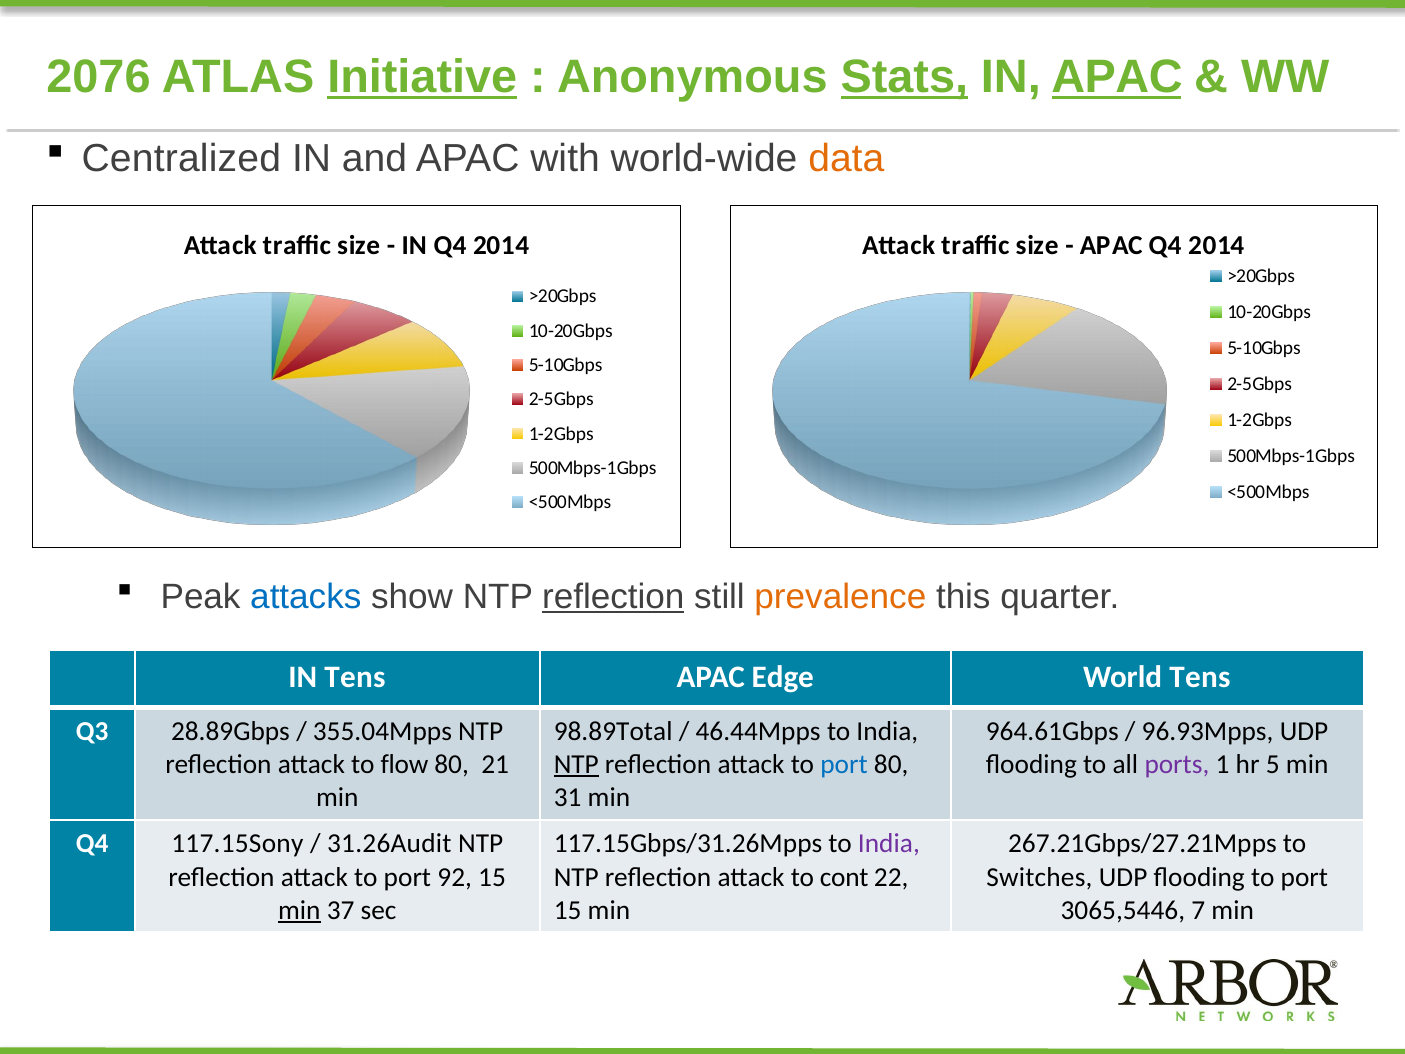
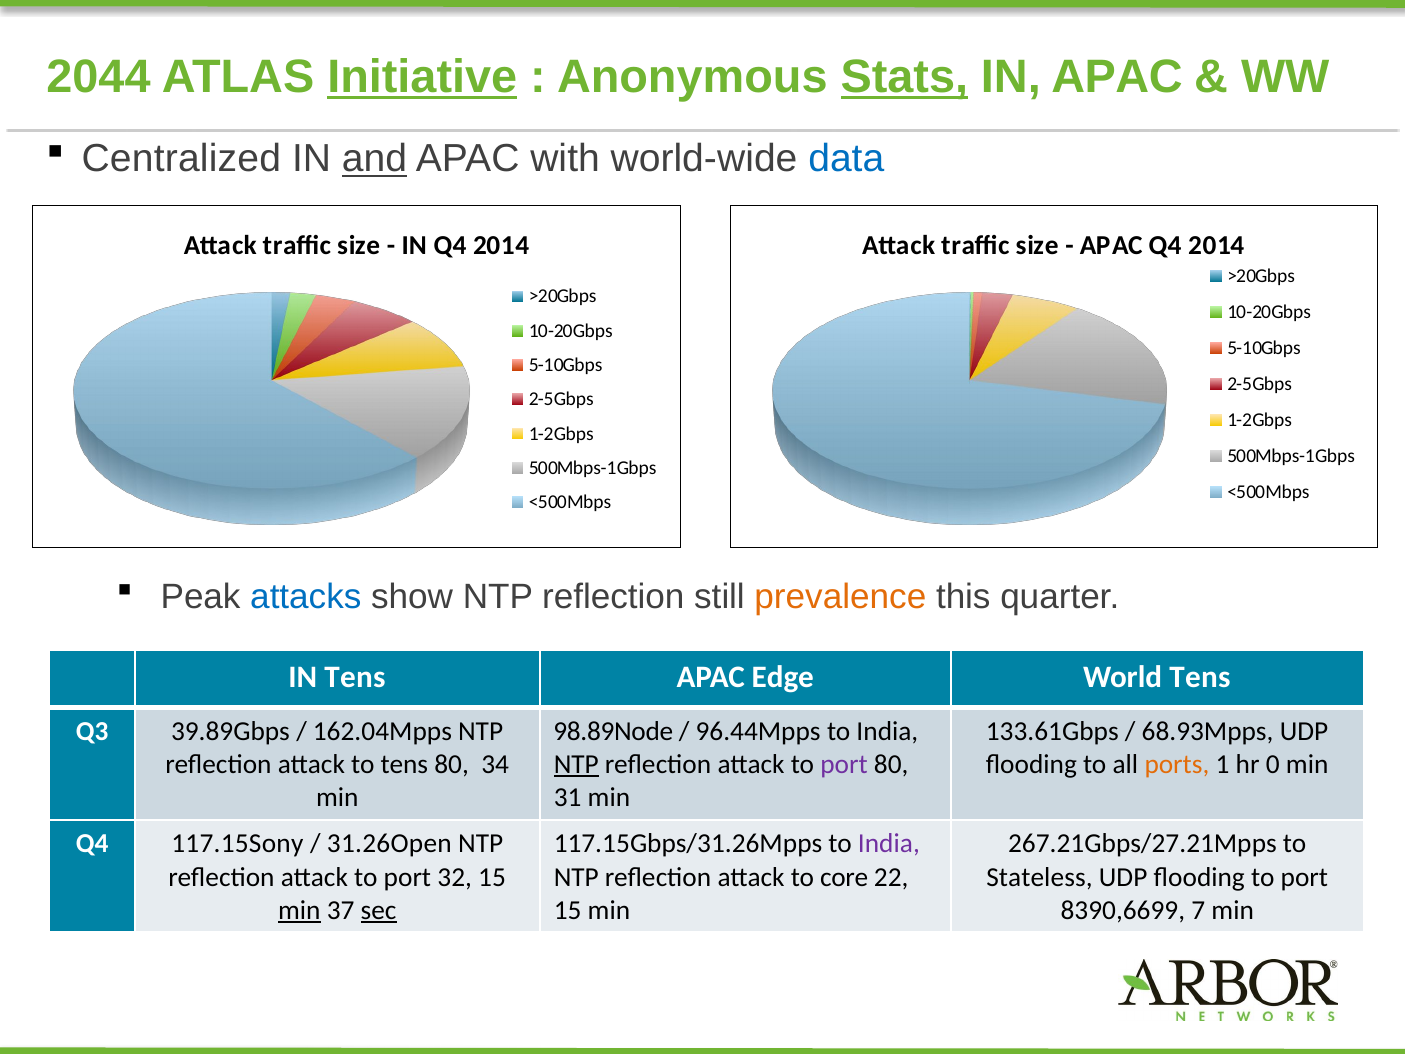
2076: 2076 -> 2044
APAC at (1117, 77) underline: present -> none
and underline: none -> present
data colour: orange -> blue
reflection at (613, 597) underline: present -> none
28.89Gbps: 28.89Gbps -> 39.89Gbps
355.04Mpps: 355.04Mpps -> 162.04Mpps
98.89Total: 98.89Total -> 98.89Node
46.44Mpps: 46.44Mpps -> 96.44Mpps
964.61Gbps: 964.61Gbps -> 133.61Gbps
96.93Mpps: 96.93Mpps -> 68.93Mpps
to flow: flow -> tens
21: 21 -> 34
port at (844, 764) colour: blue -> purple
ports colour: purple -> orange
5: 5 -> 0
31.26Audit: 31.26Audit -> 31.26Open
92: 92 -> 32
cont: cont -> core
Switches: Switches -> Stateless
sec underline: none -> present
3065,5446: 3065,5446 -> 8390,6699
